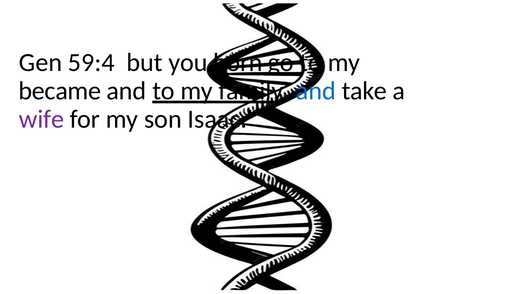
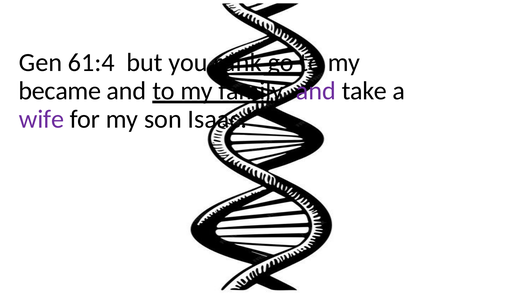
59:4: 59:4 -> 61:4
born: born -> rank
and at (316, 91) colour: blue -> purple
